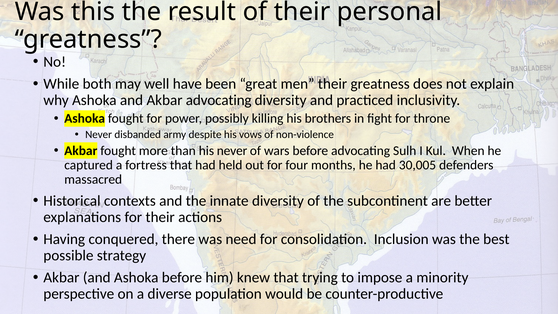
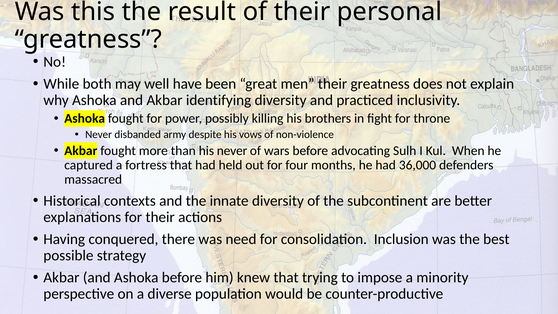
Akbar advocating: advocating -> identifying
30,005: 30,005 -> 36,000
